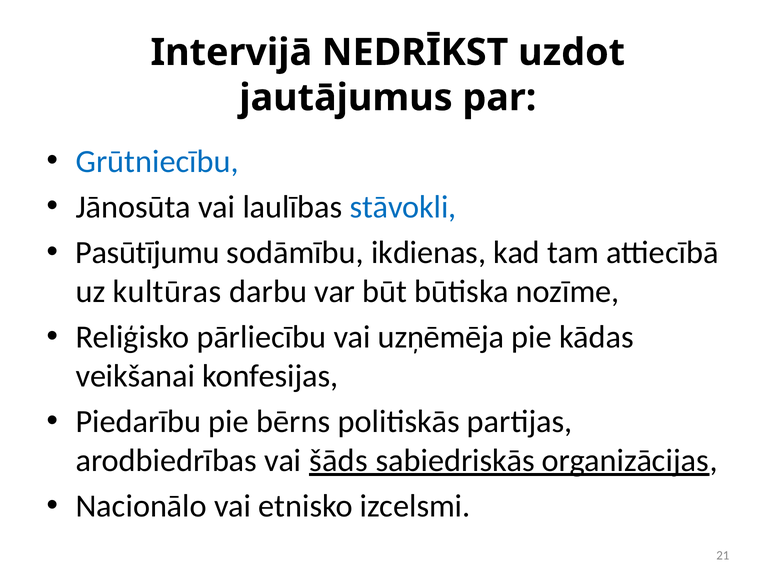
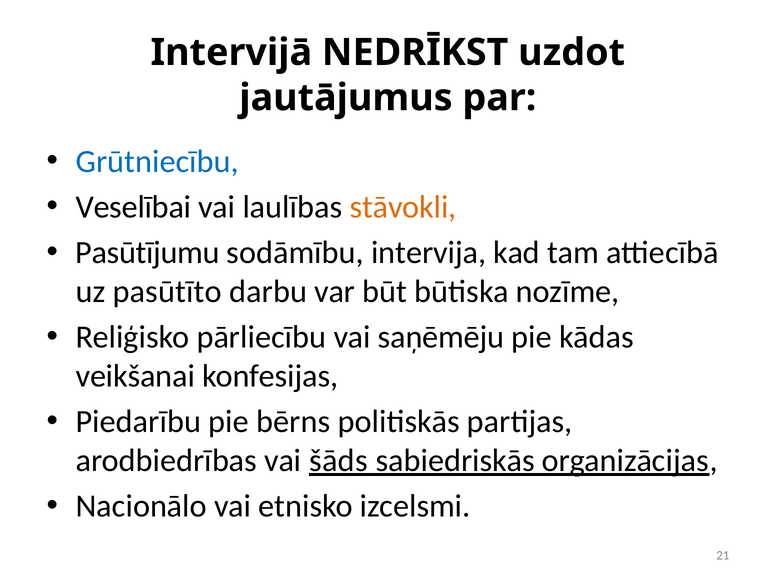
Jānosūta: Jānosūta -> Veselībai
stāvokli colour: blue -> orange
ikdienas: ikdienas -> intervija
kultūras: kultūras -> pasūtīto
uzņēmēja: uzņēmēja -> saņēmēju
